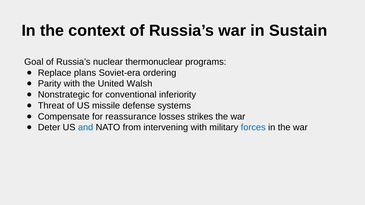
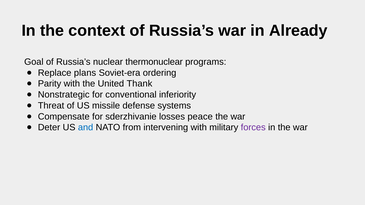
Sustain: Sustain -> Already
Walsh: Walsh -> Thank
reassurance: reassurance -> sderzhivanie
strikes: strikes -> peace
forces colour: blue -> purple
